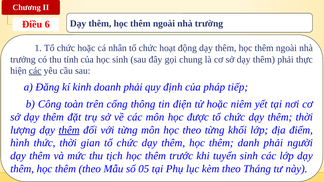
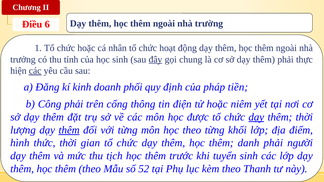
đây underline: none -> present
doanh phải: phải -> phối
tiếp: tiếp -> tiền
Công toàn: toàn -> phải
dạy at (256, 117) underline: none -> present
05: 05 -> 52
Tháng: Tháng -> Thanh
